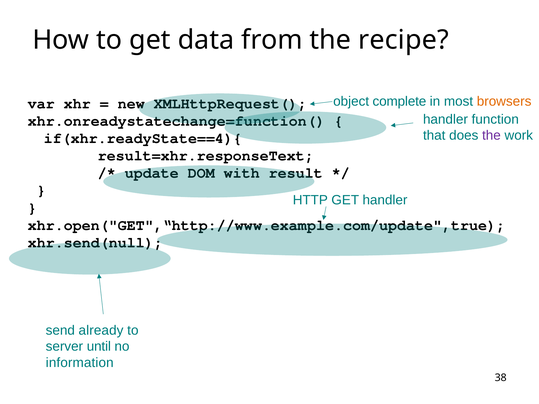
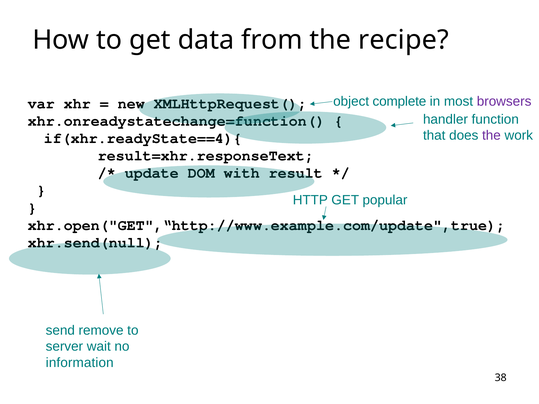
browsers colour: orange -> purple
GET handler: handler -> popular
already: already -> remove
until: until -> wait
